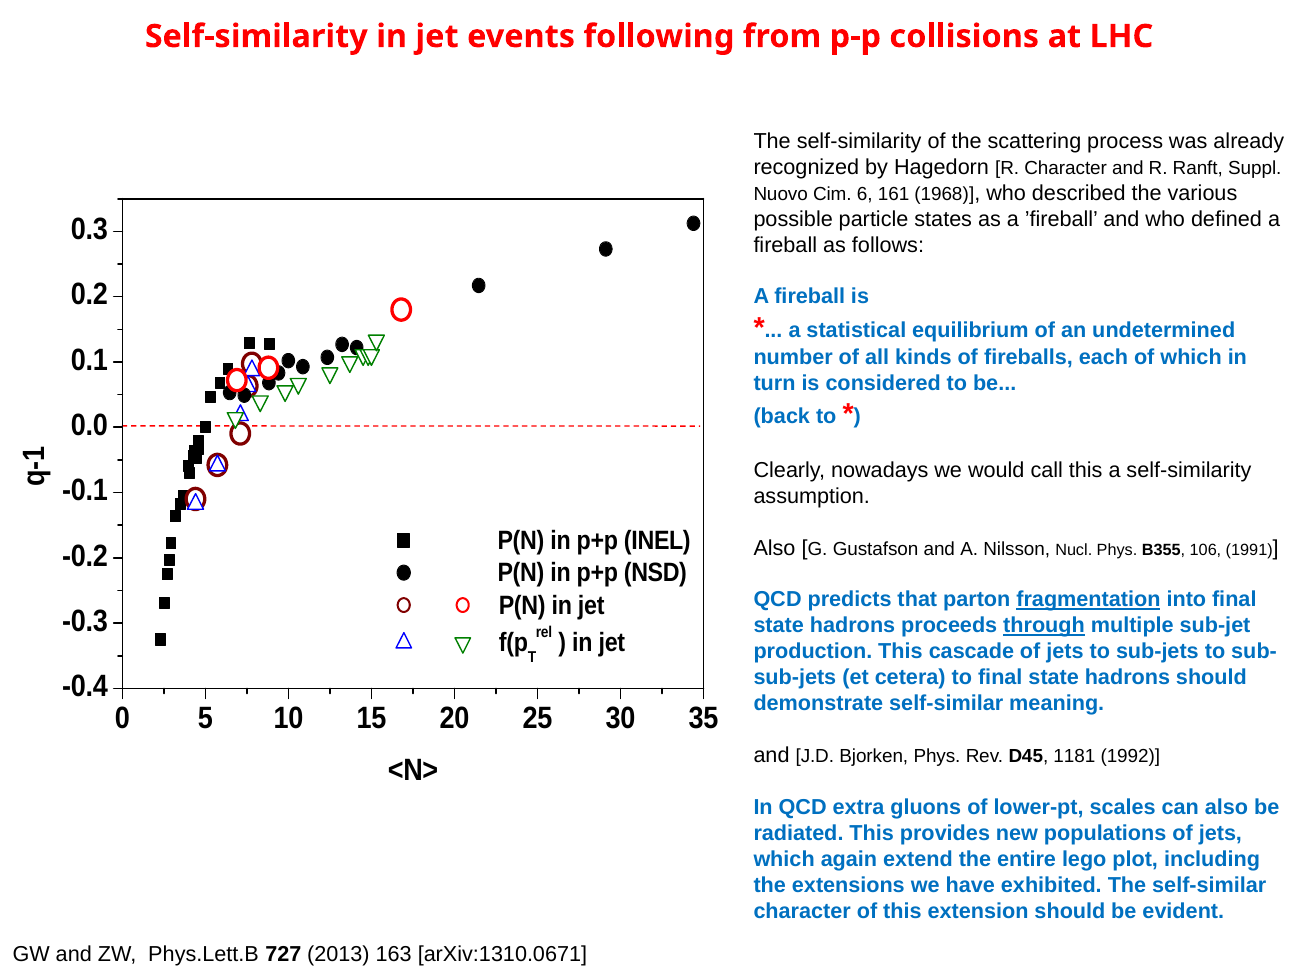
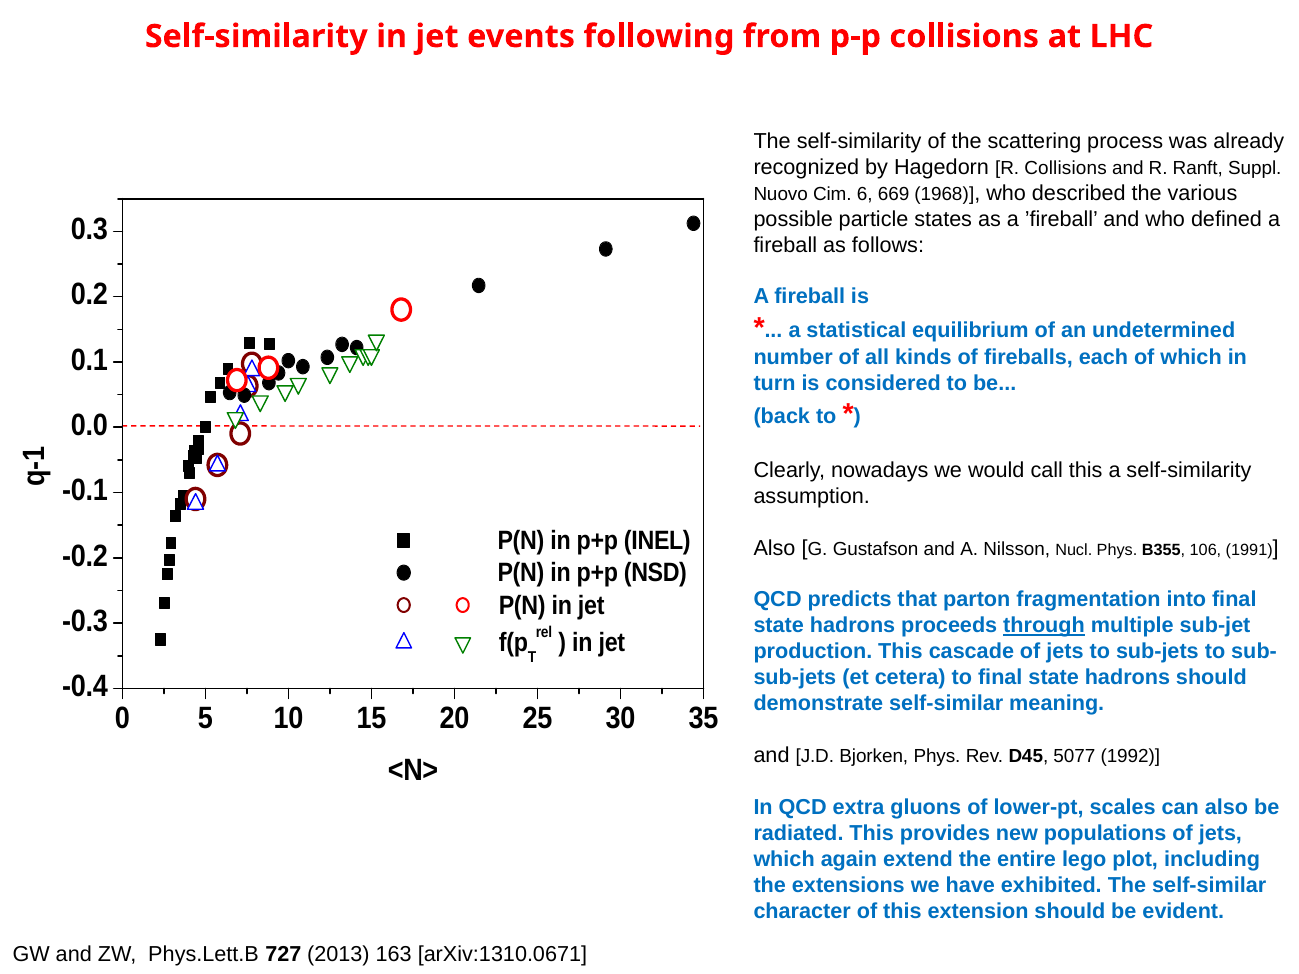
R Character: Character -> Collisions
161: 161 -> 669
fragmentation underline: present -> none
1181: 1181 -> 5077
